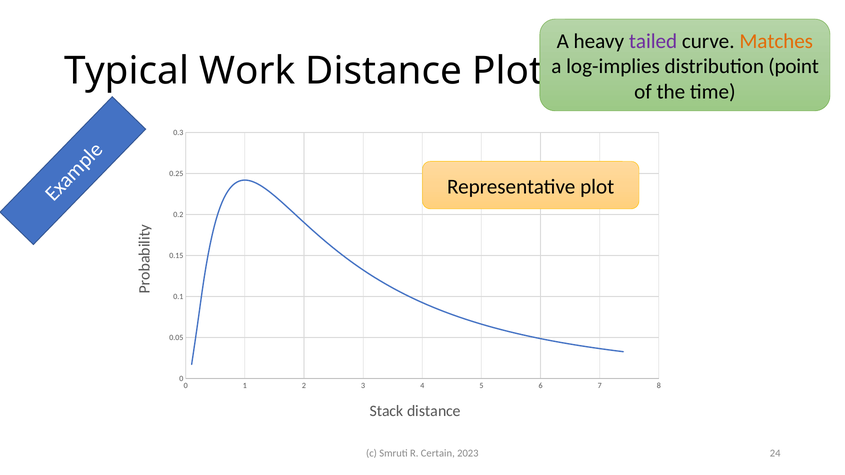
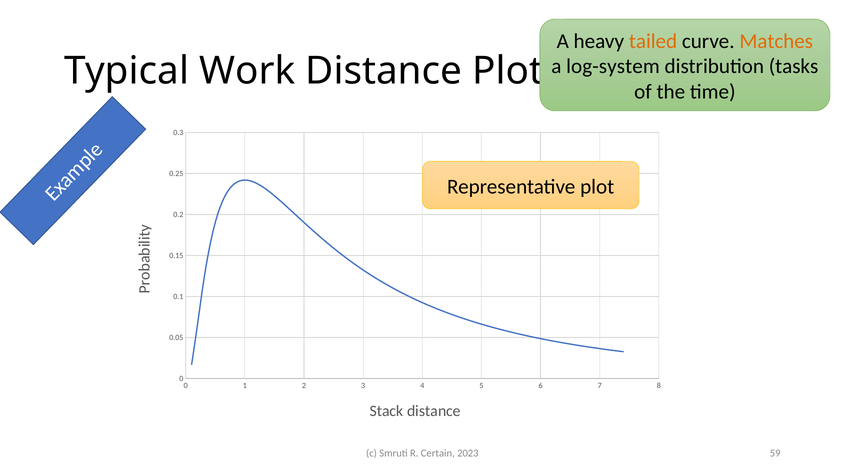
tailed colour: purple -> orange
log-implies: log-implies -> log-system
point: point -> tasks
24: 24 -> 59
